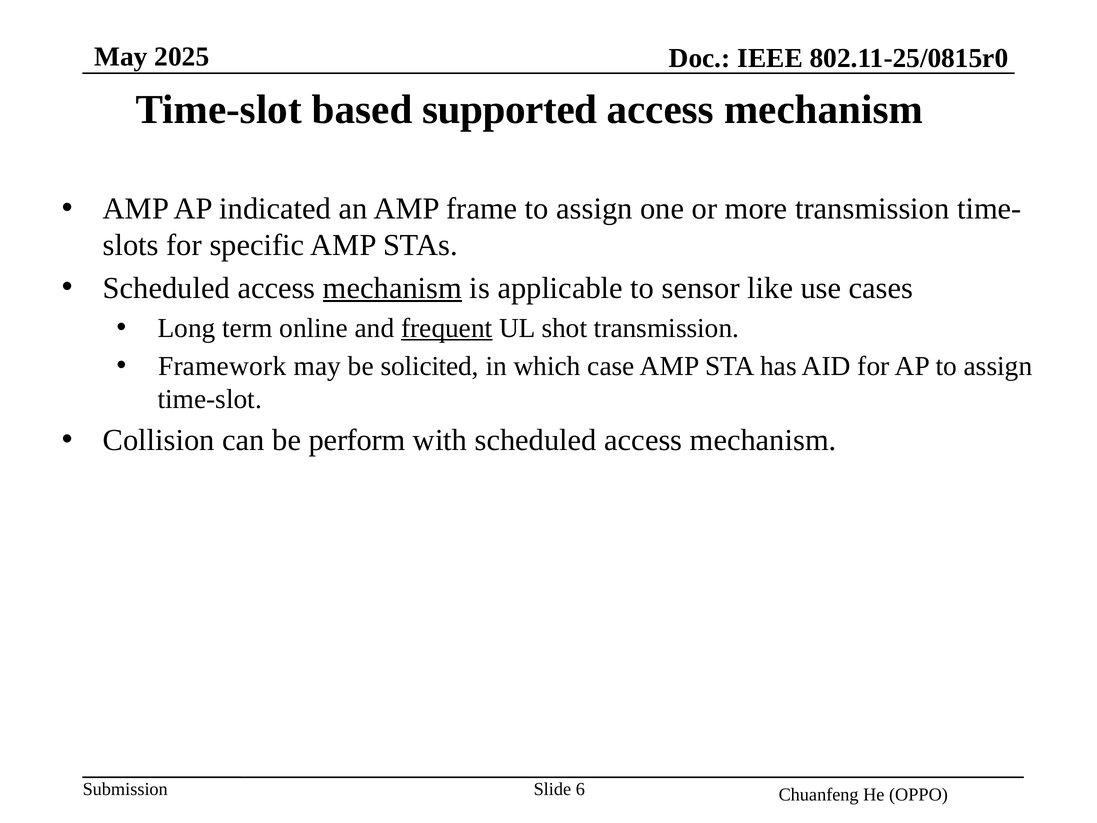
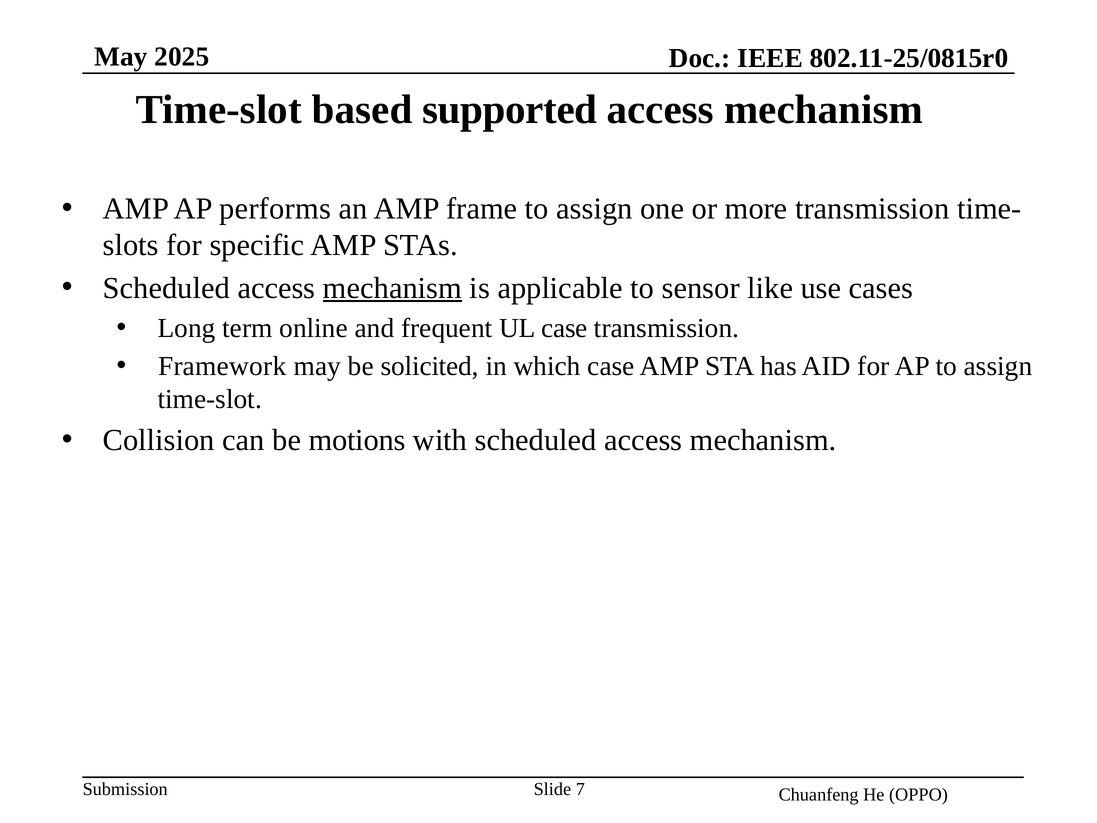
indicated: indicated -> performs
frequent underline: present -> none
UL shot: shot -> case
perform: perform -> motions
6: 6 -> 7
